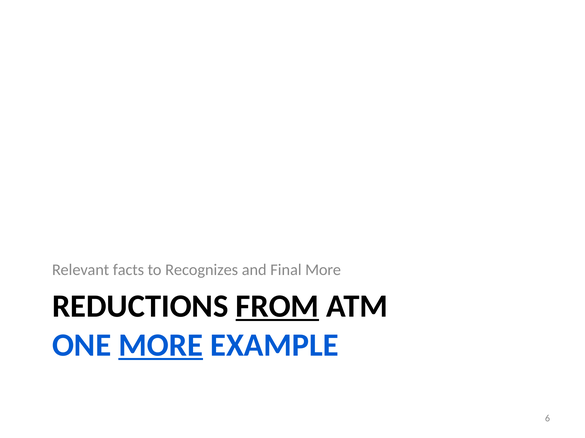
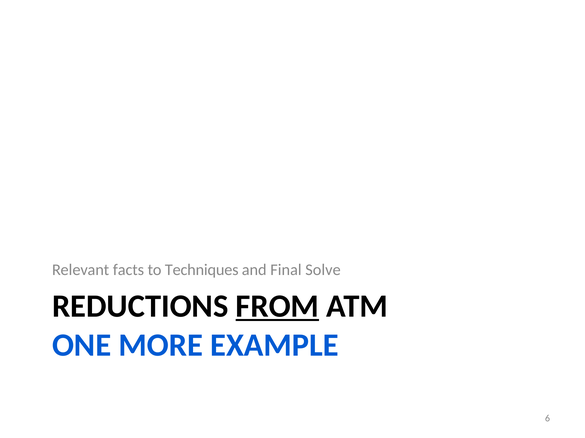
Recognizes: Recognizes -> Techniques
Final More: More -> Solve
MORE at (161, 346) underline: present -> none
